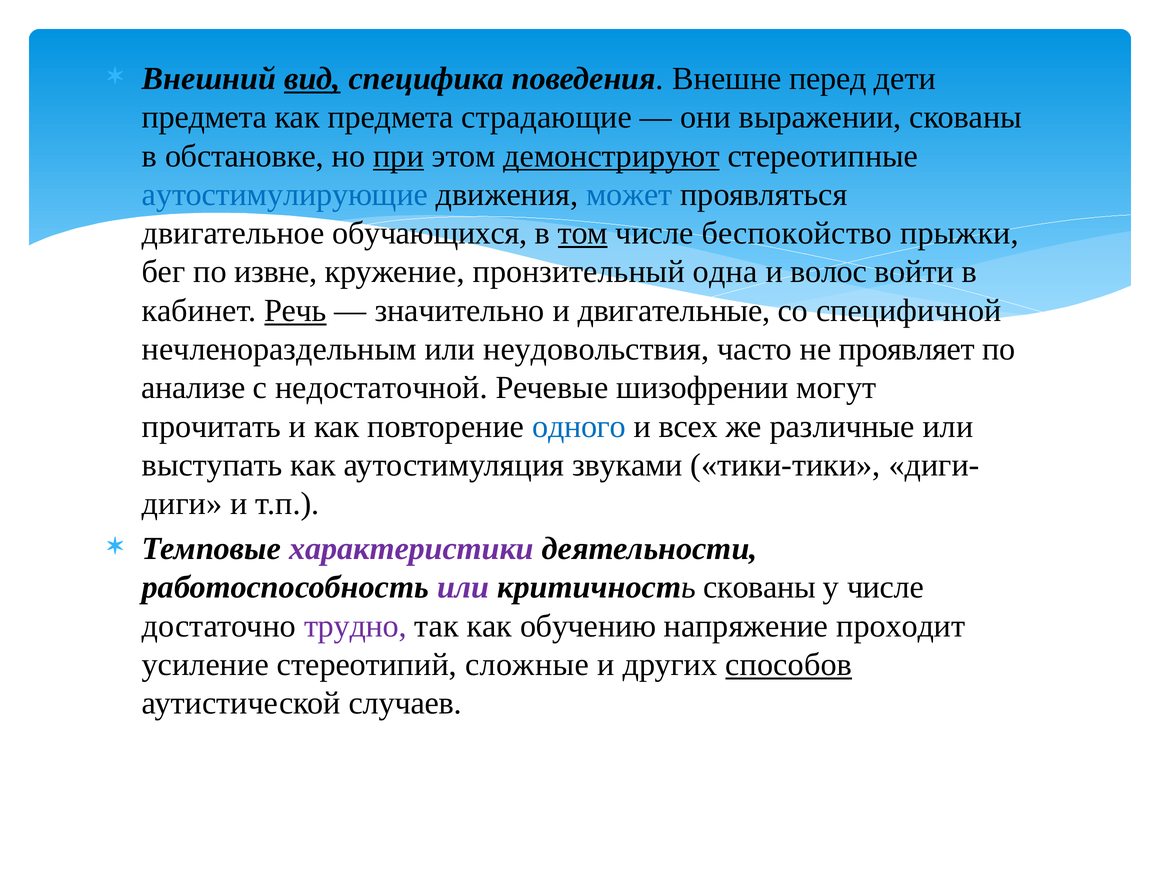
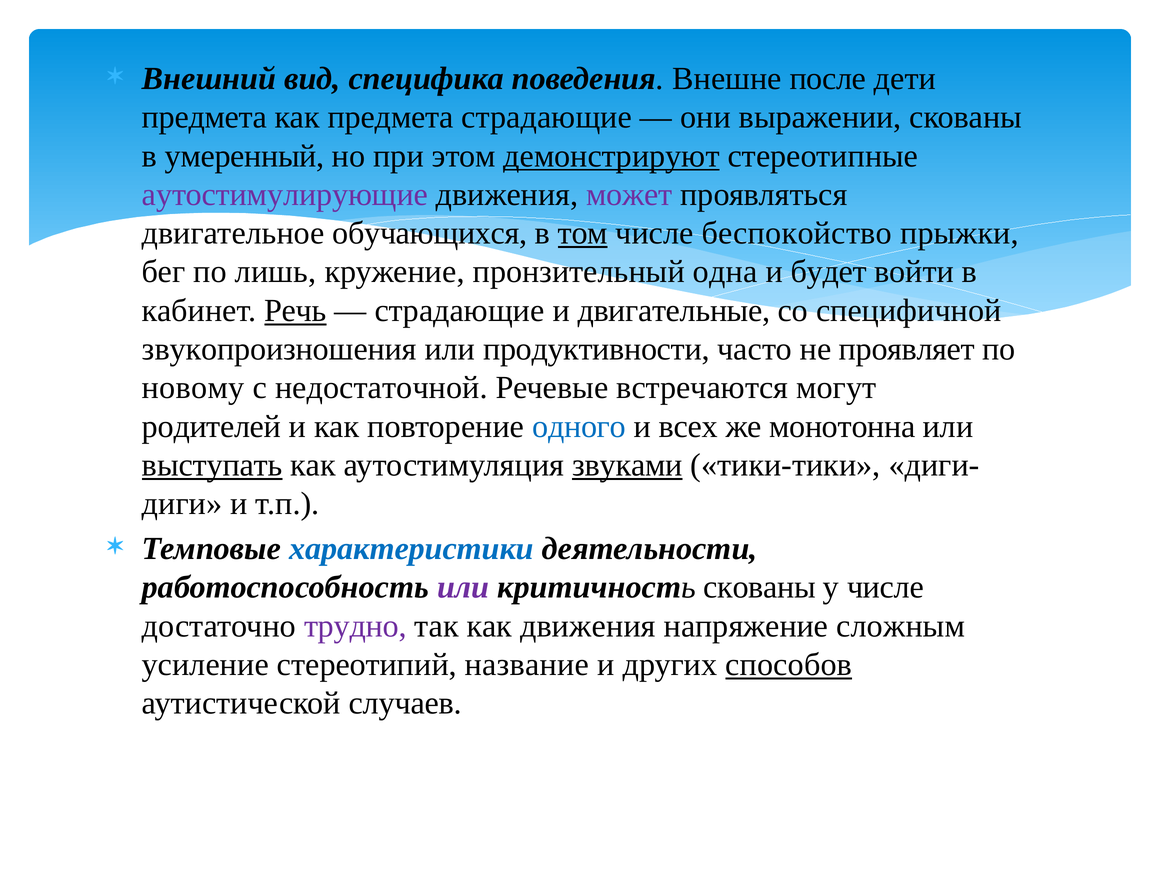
вид underline: present -> none
перед: перед -> после
обстановке: обстановке -> умеренный
при underline: present -> none
аутостимулирующие colour: blue -> purple
может colour: blue -> purple
извне: извне -> лишь
волос: волос -> будет
значительно at (459, 311): значительно -> страдающие
нечленораздельным: нечленораздельным -> звукопроизношения
неудовольствия: неудовольствия -> продуктивности
анализе: анализе -> новому
шизофрении: шизофрении -> встречаются
прочитать: прочитать -> родителей
различные: различные -> монотонна
выступать underline: none -> present
звуками underline: none -> present
характеристики colour: purple -> blue
как обучению: обучению -> движения
проходит: проходит -> сложным
сложные: сложные -> название
